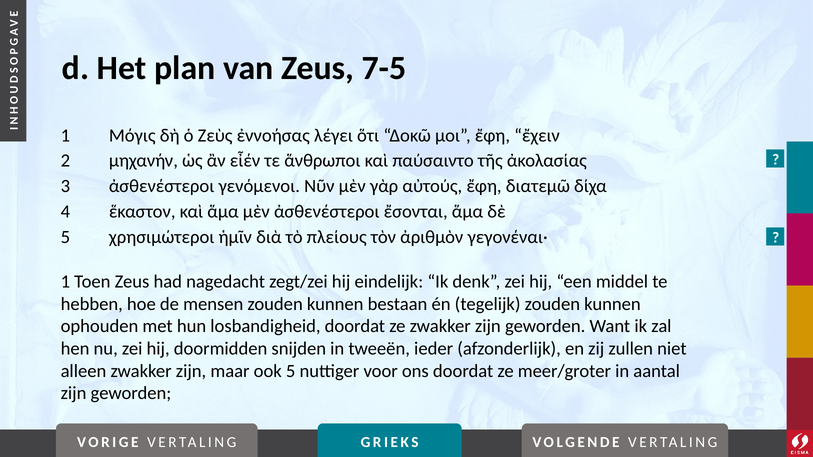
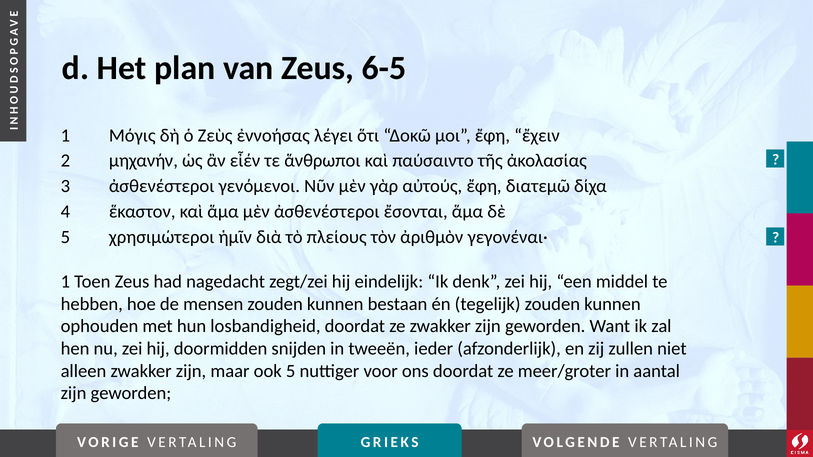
7-5: 7-5 -> 6-5
